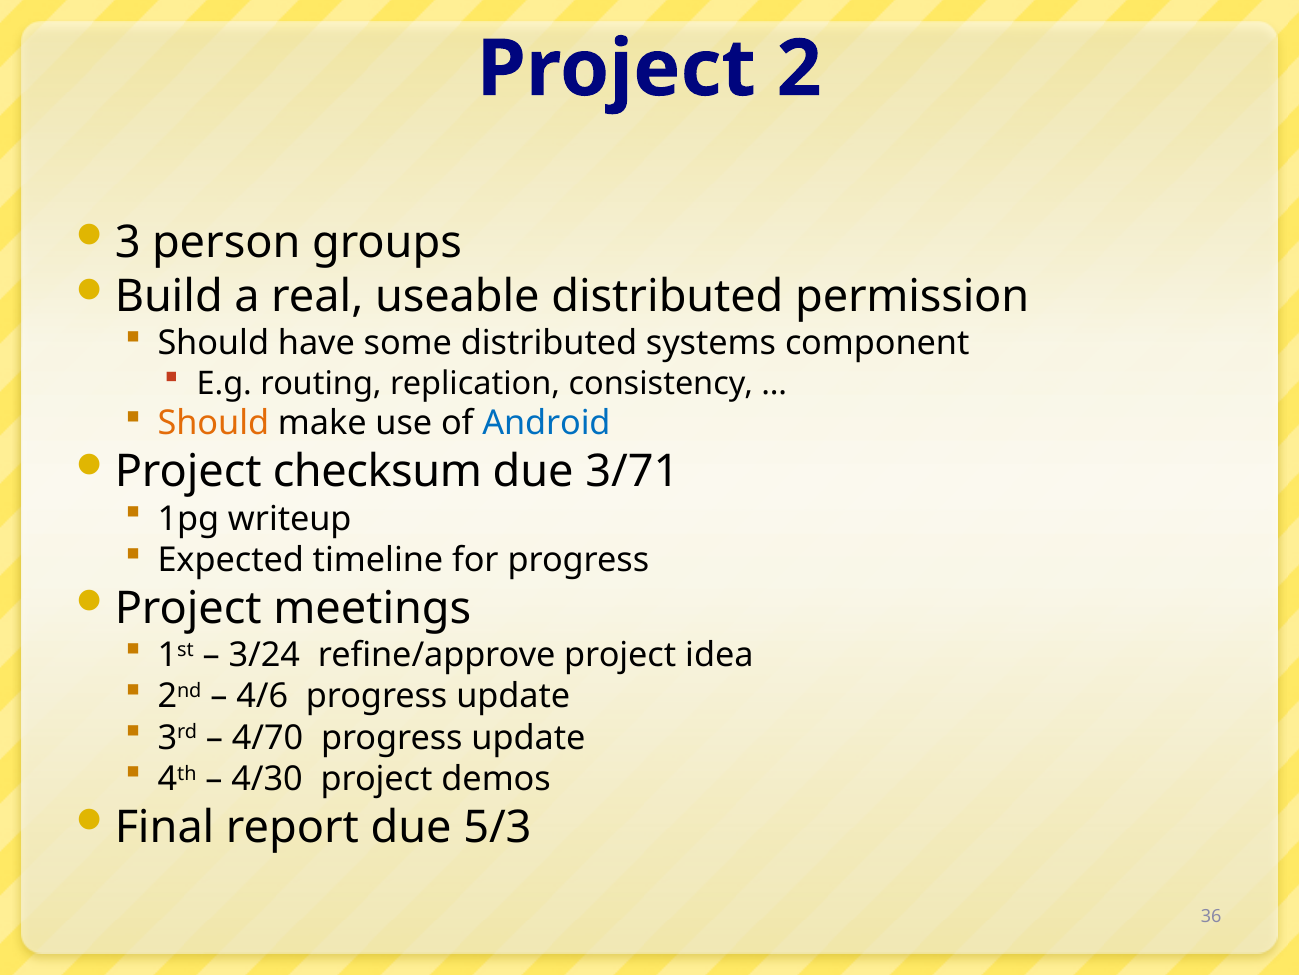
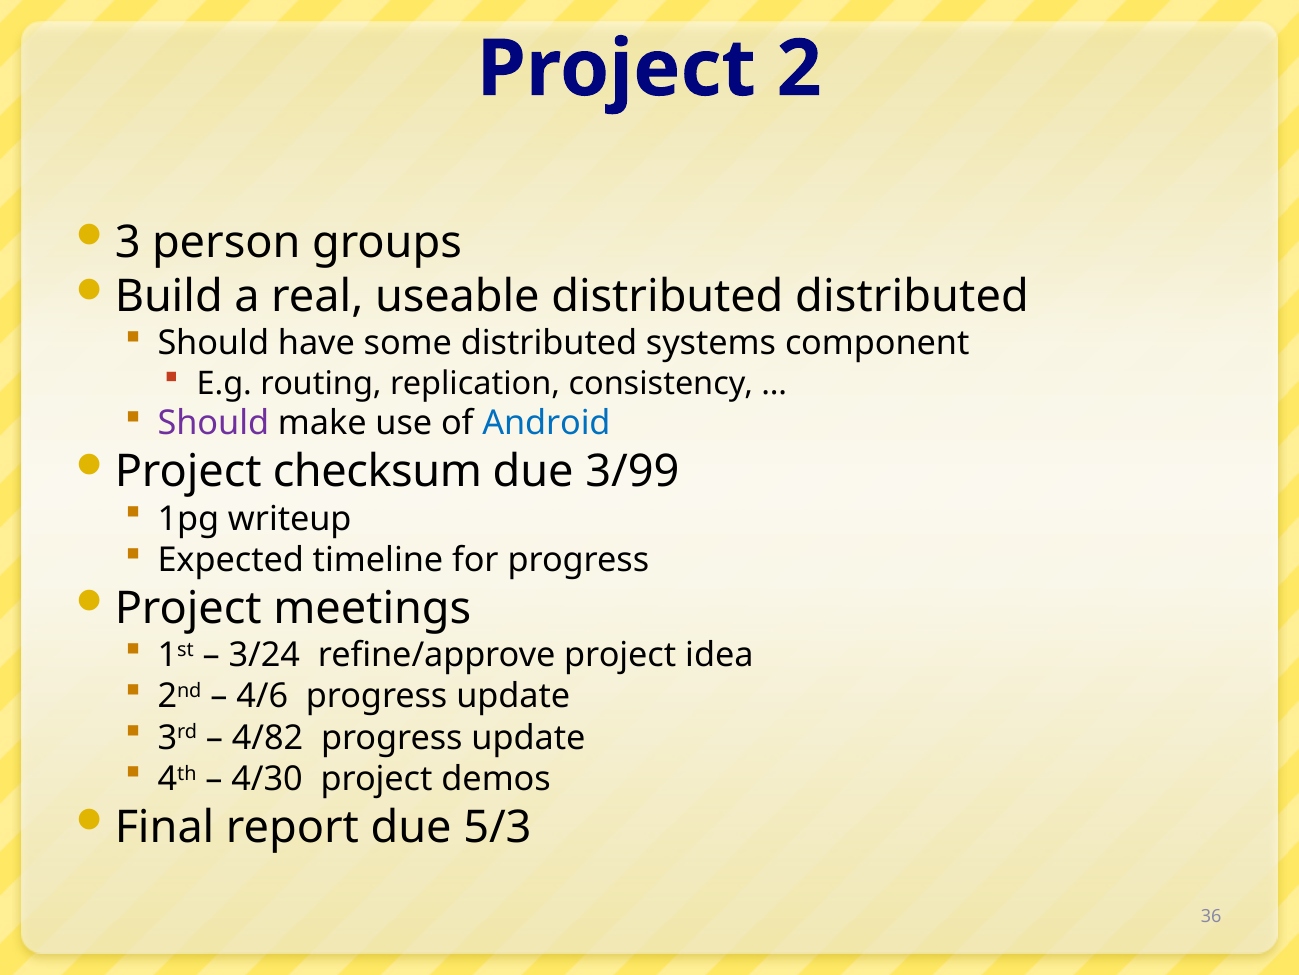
distributed permission: permission -> distributed
Should at (213, 423) colour: orange -> purple
3/71: 3/71 -> 3/99
4/70: 4/70 -> 4/82
